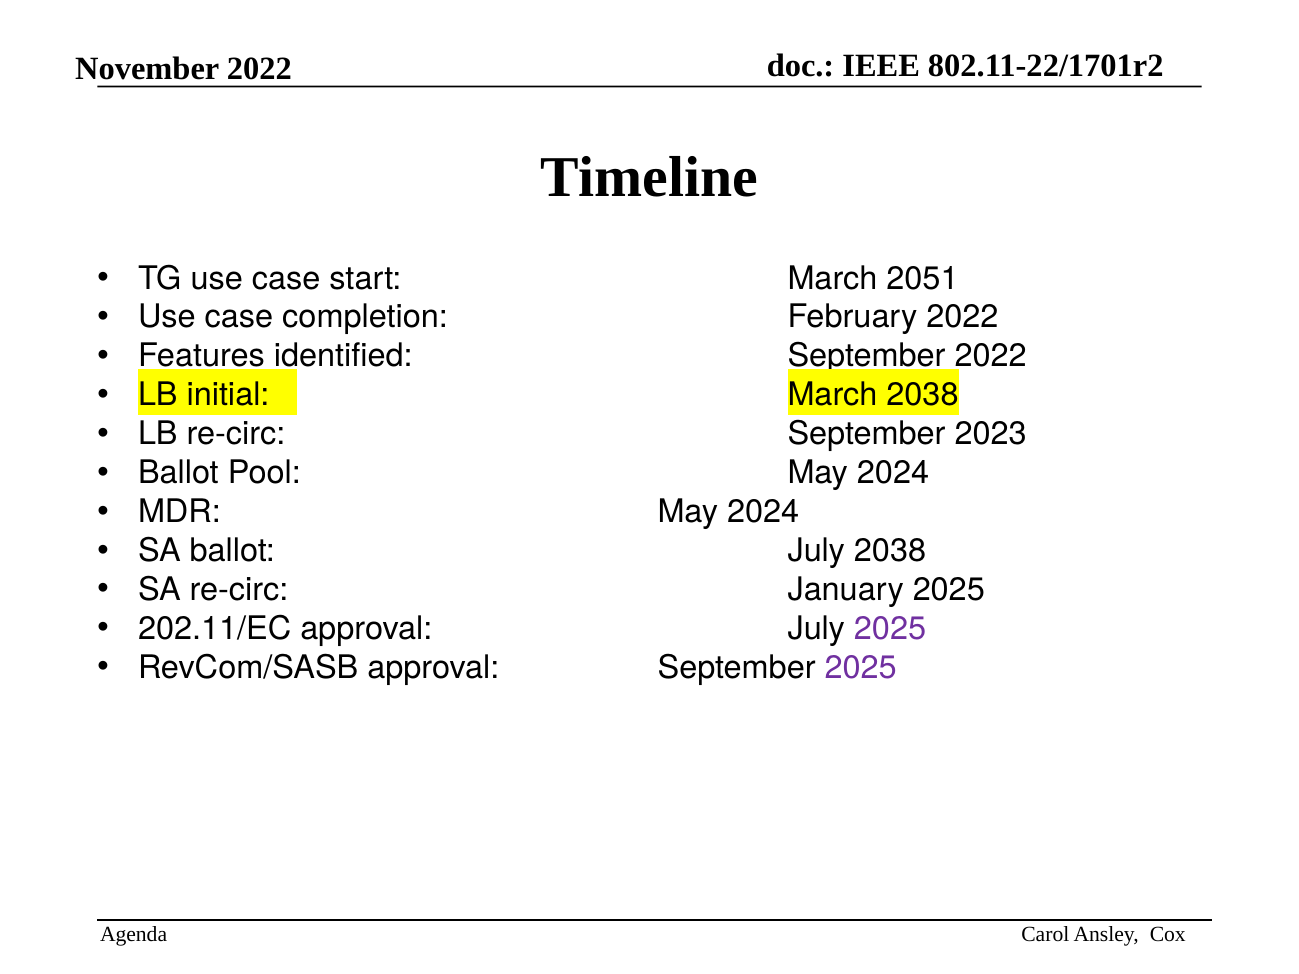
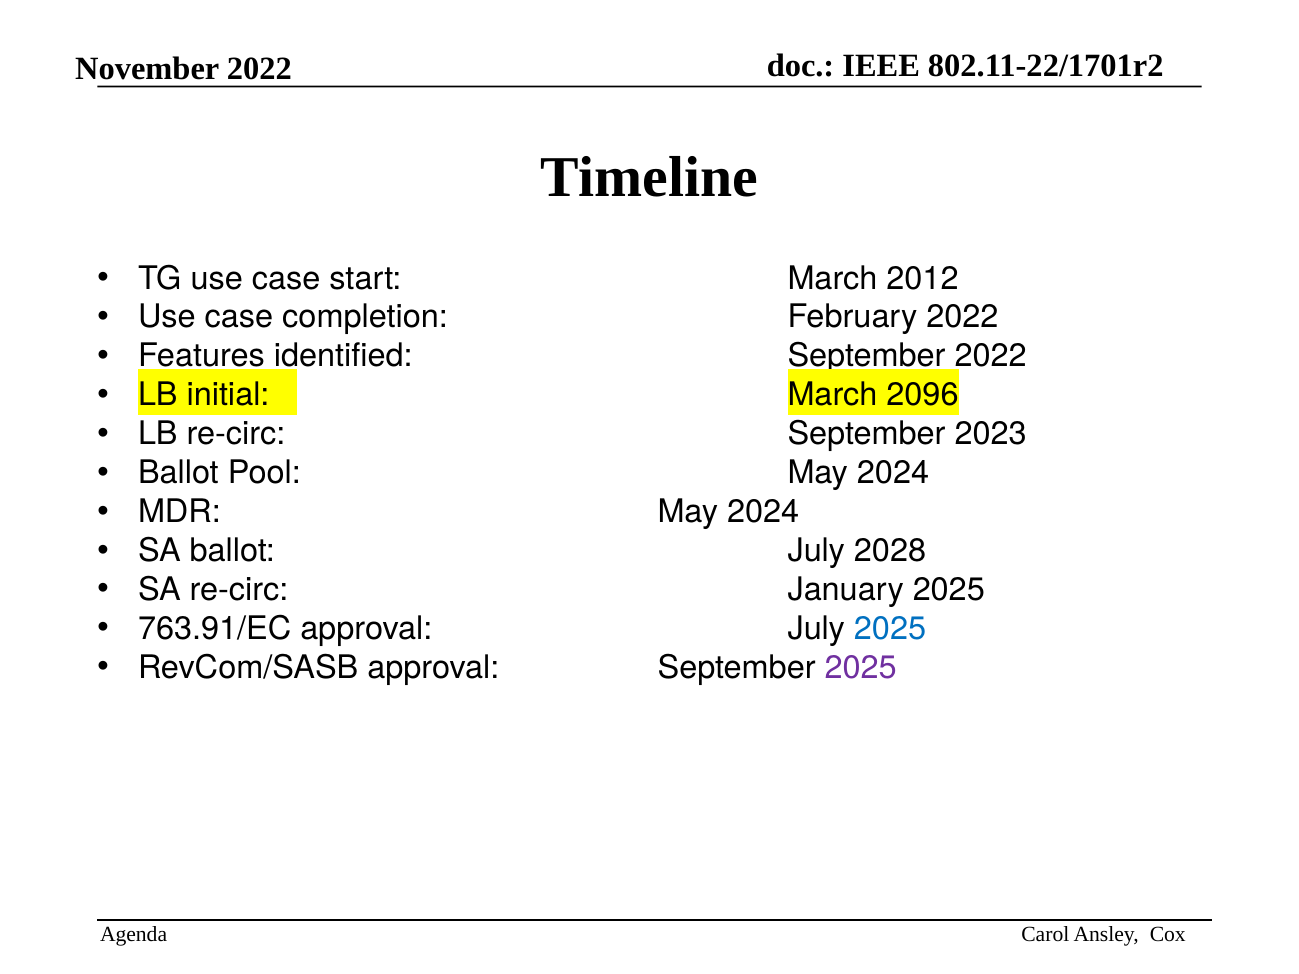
2051: 2051 -> 2012
March 2038: 2038 -> 2096
July 2038: 2038 -> 2028
202.11/EC: 202.11/EC -> 763.91/EC
2025 at (890, 629) colour: purple -> blue
